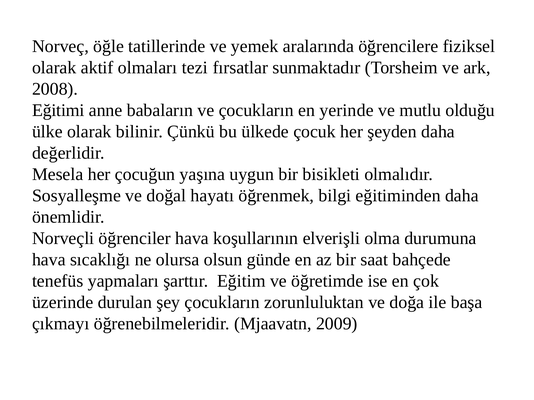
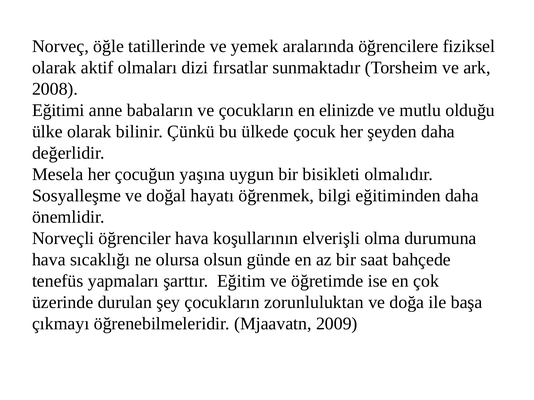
tezi: tezi -> dizi
yerinde: yerinde -> elinizde
